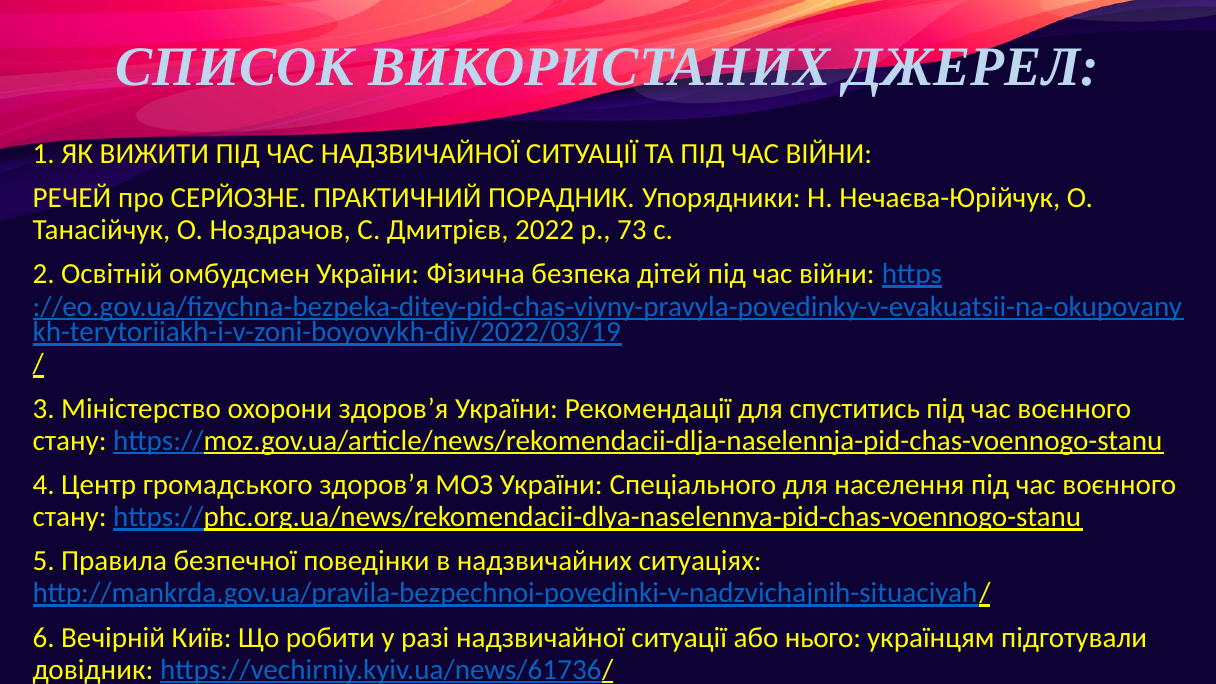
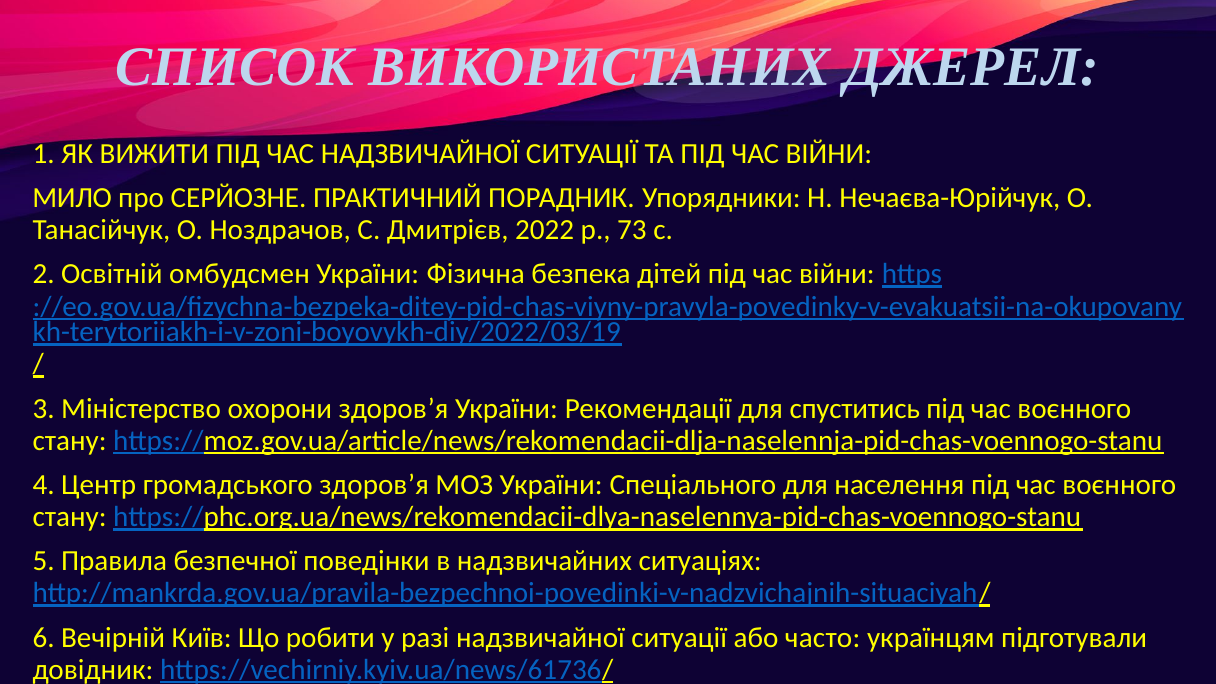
РЕЧЕЙ: РЕЧЕЙ -> МИЛО
нього: нього -> часто
